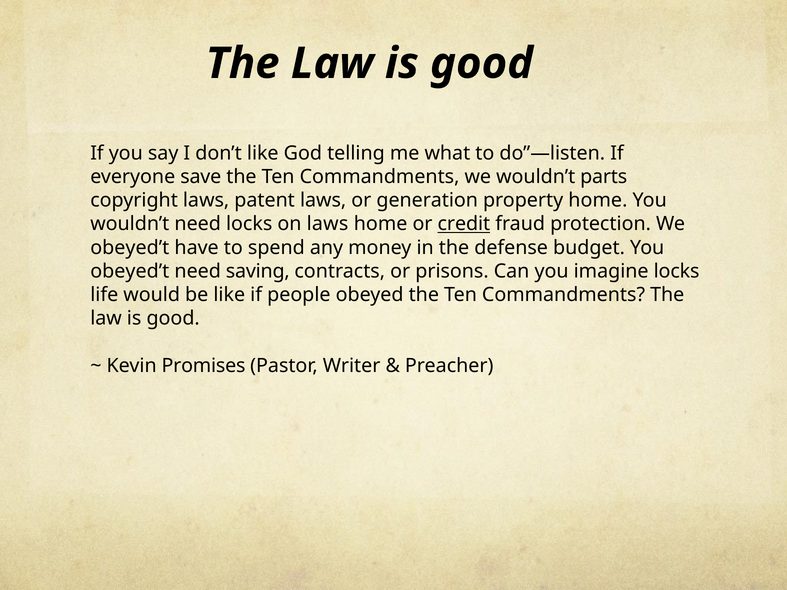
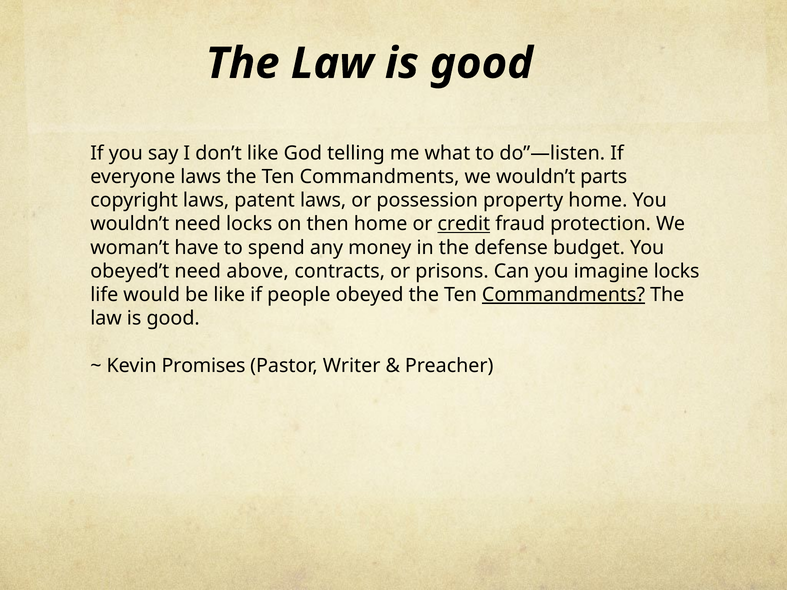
everyone save: save -> laws
generation: generation -> possession
on laws: laws -> then
obeyed’t at (130, 248): obeyed’t -> woman’t
saving: saving -> above
Commandments at (564, 295) underline: none -> present
